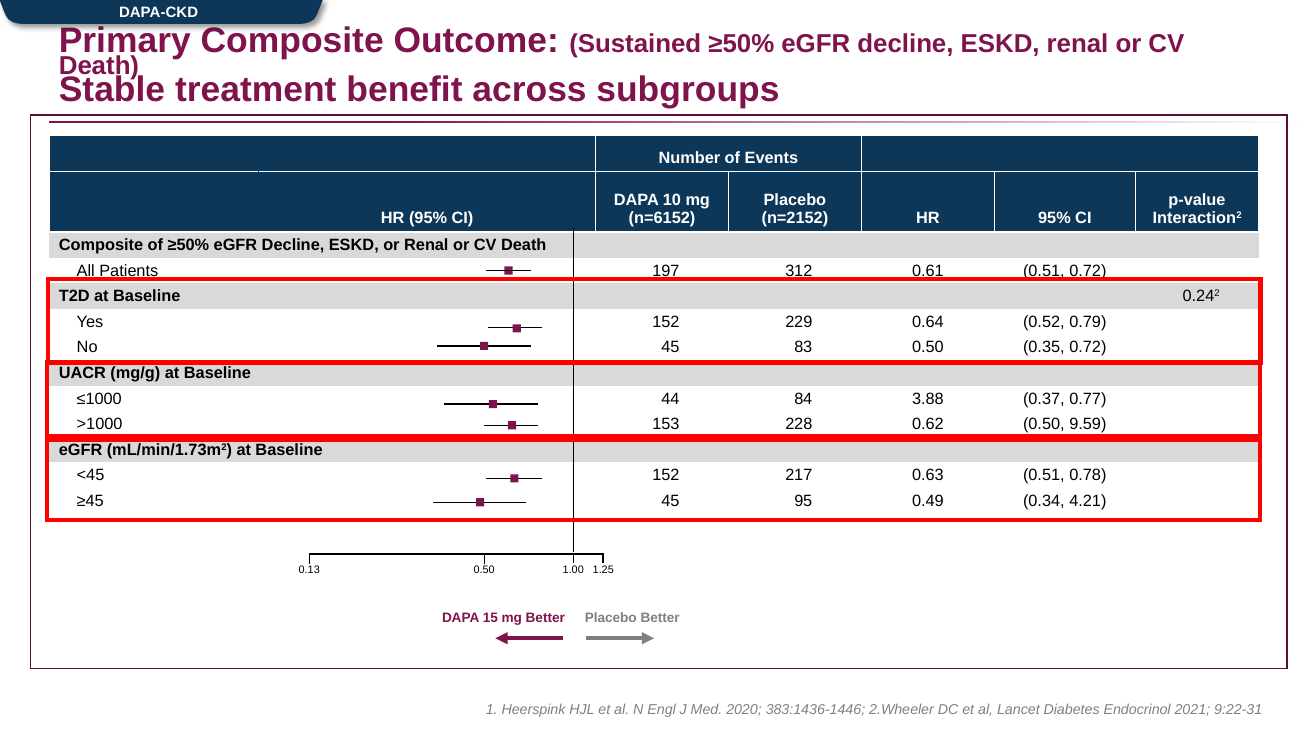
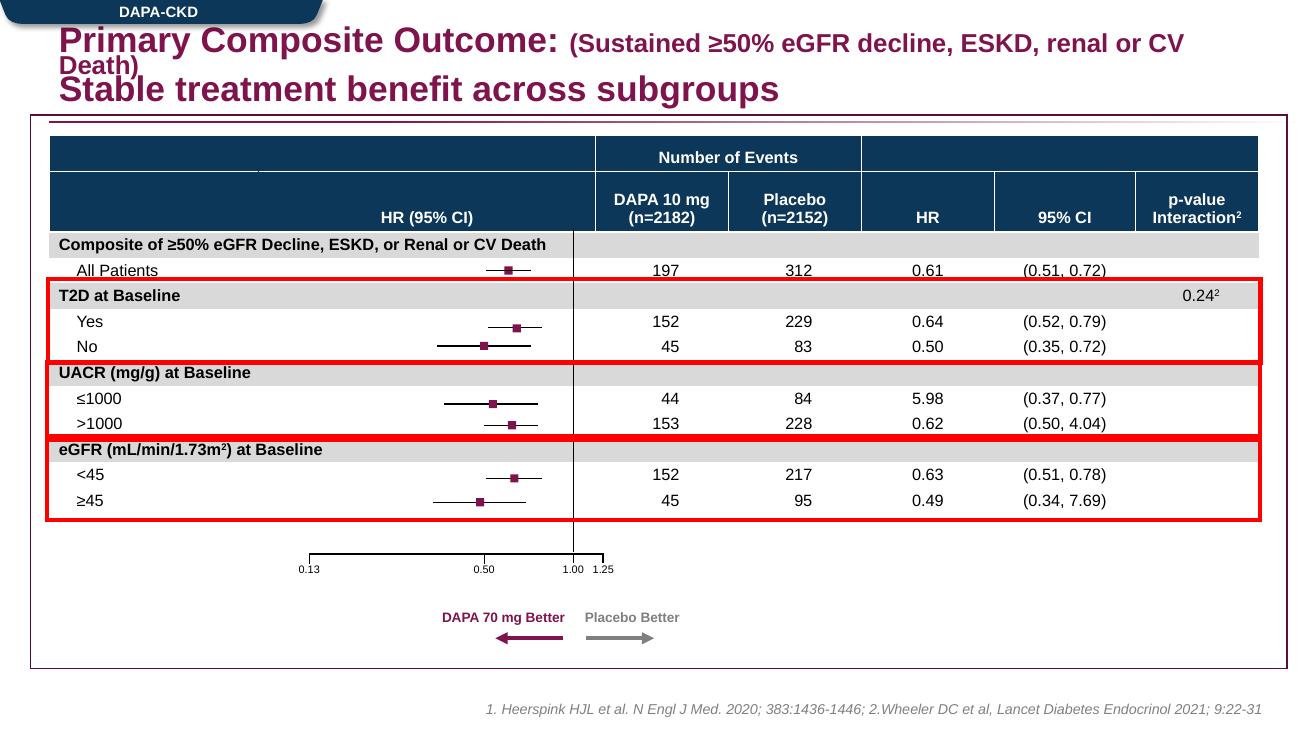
n=6152: n=6152 -> n=2182
3.88: 3.88 -> 5.98
9.59: 9.59 -> 4.04
4.21: 4.21 -> 7.69
15: 15 -> 70
